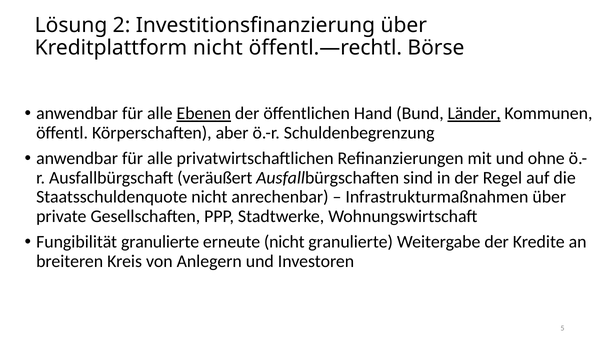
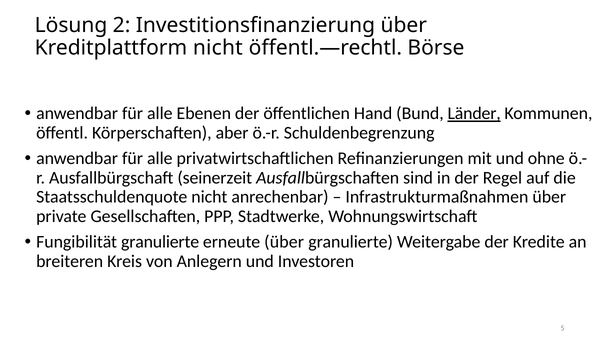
Ebenen underline: present -> none
veräußert: veräußert -> seinerzeit
erneute nicht: nicht -> über
